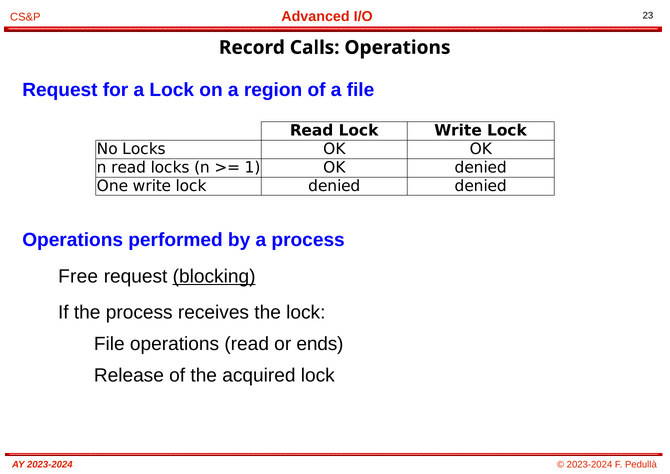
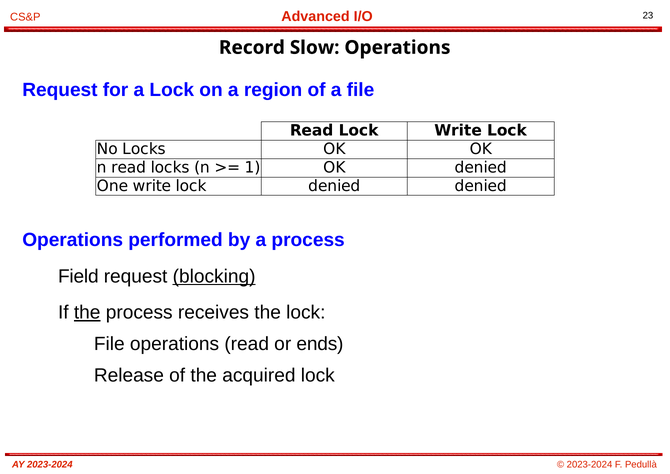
Calls: Calls -> Slow
Free: Free -> Field
the at (87, 312) underline: none -> present
